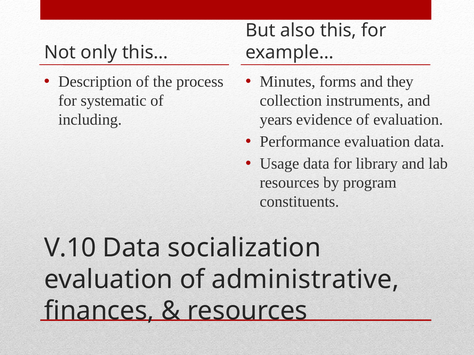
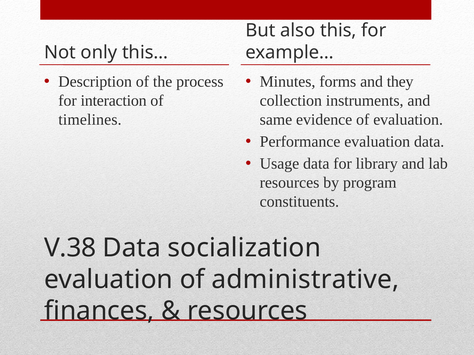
systematic: systematic -> interaction
including: including -> timelines
years: years -> same
V.10: V.10 -> V.38
